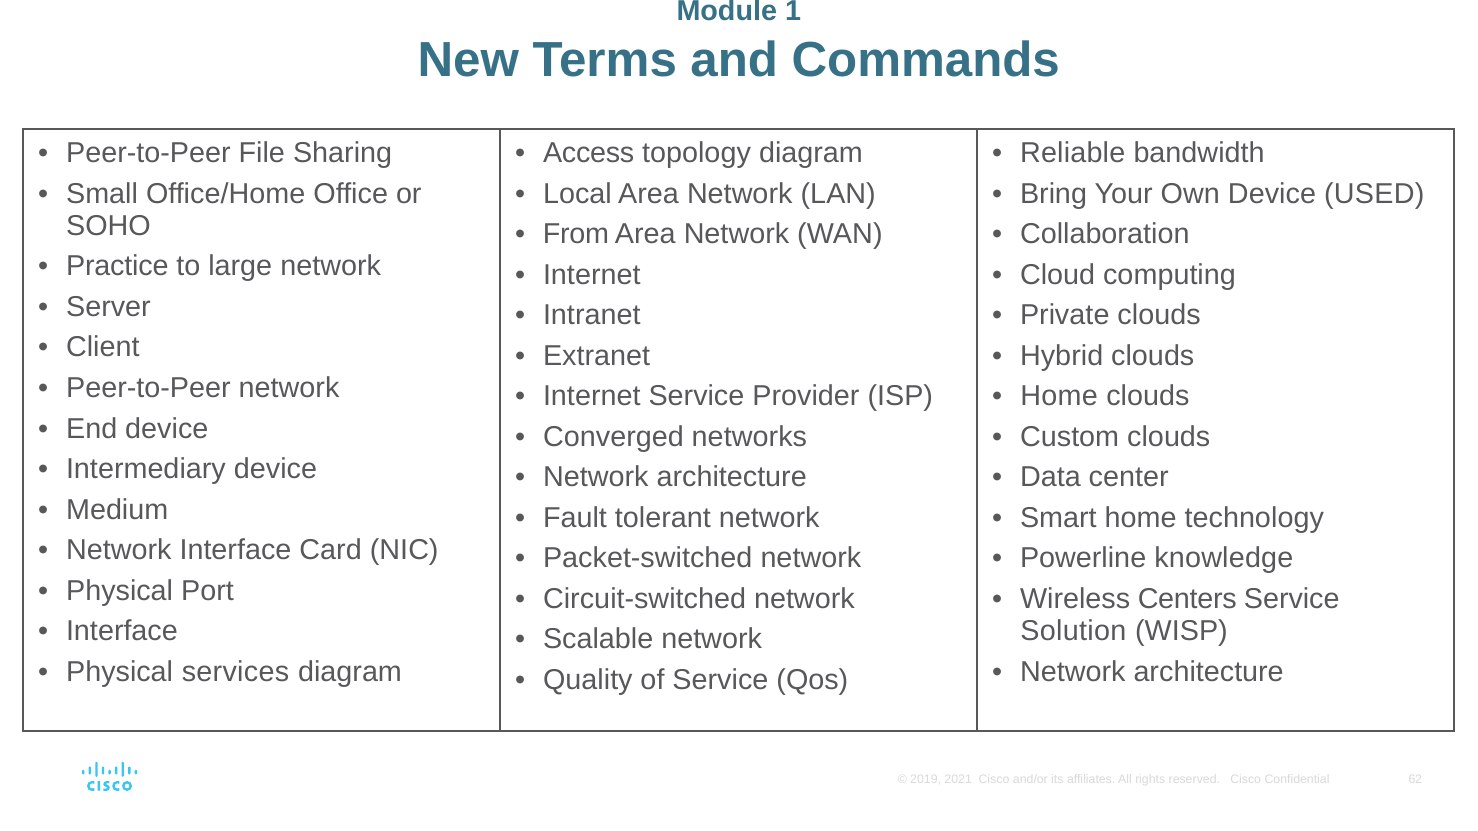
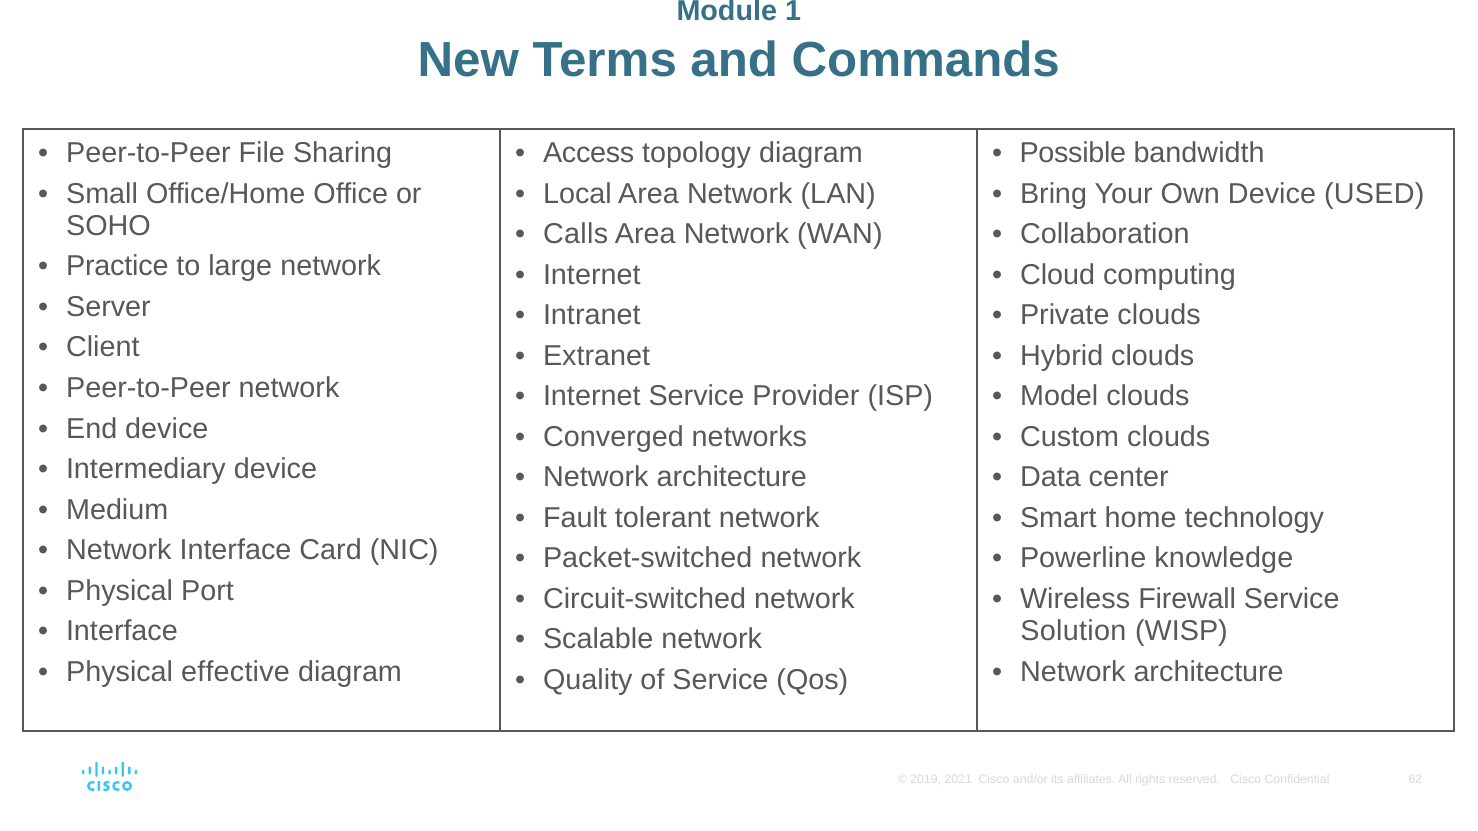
Reliable: Reliable -> Possible
From: From -> Calls
Home at (1059, 396): Home -> Model
Centers: Centers -> Firewall
services: services -> effective
